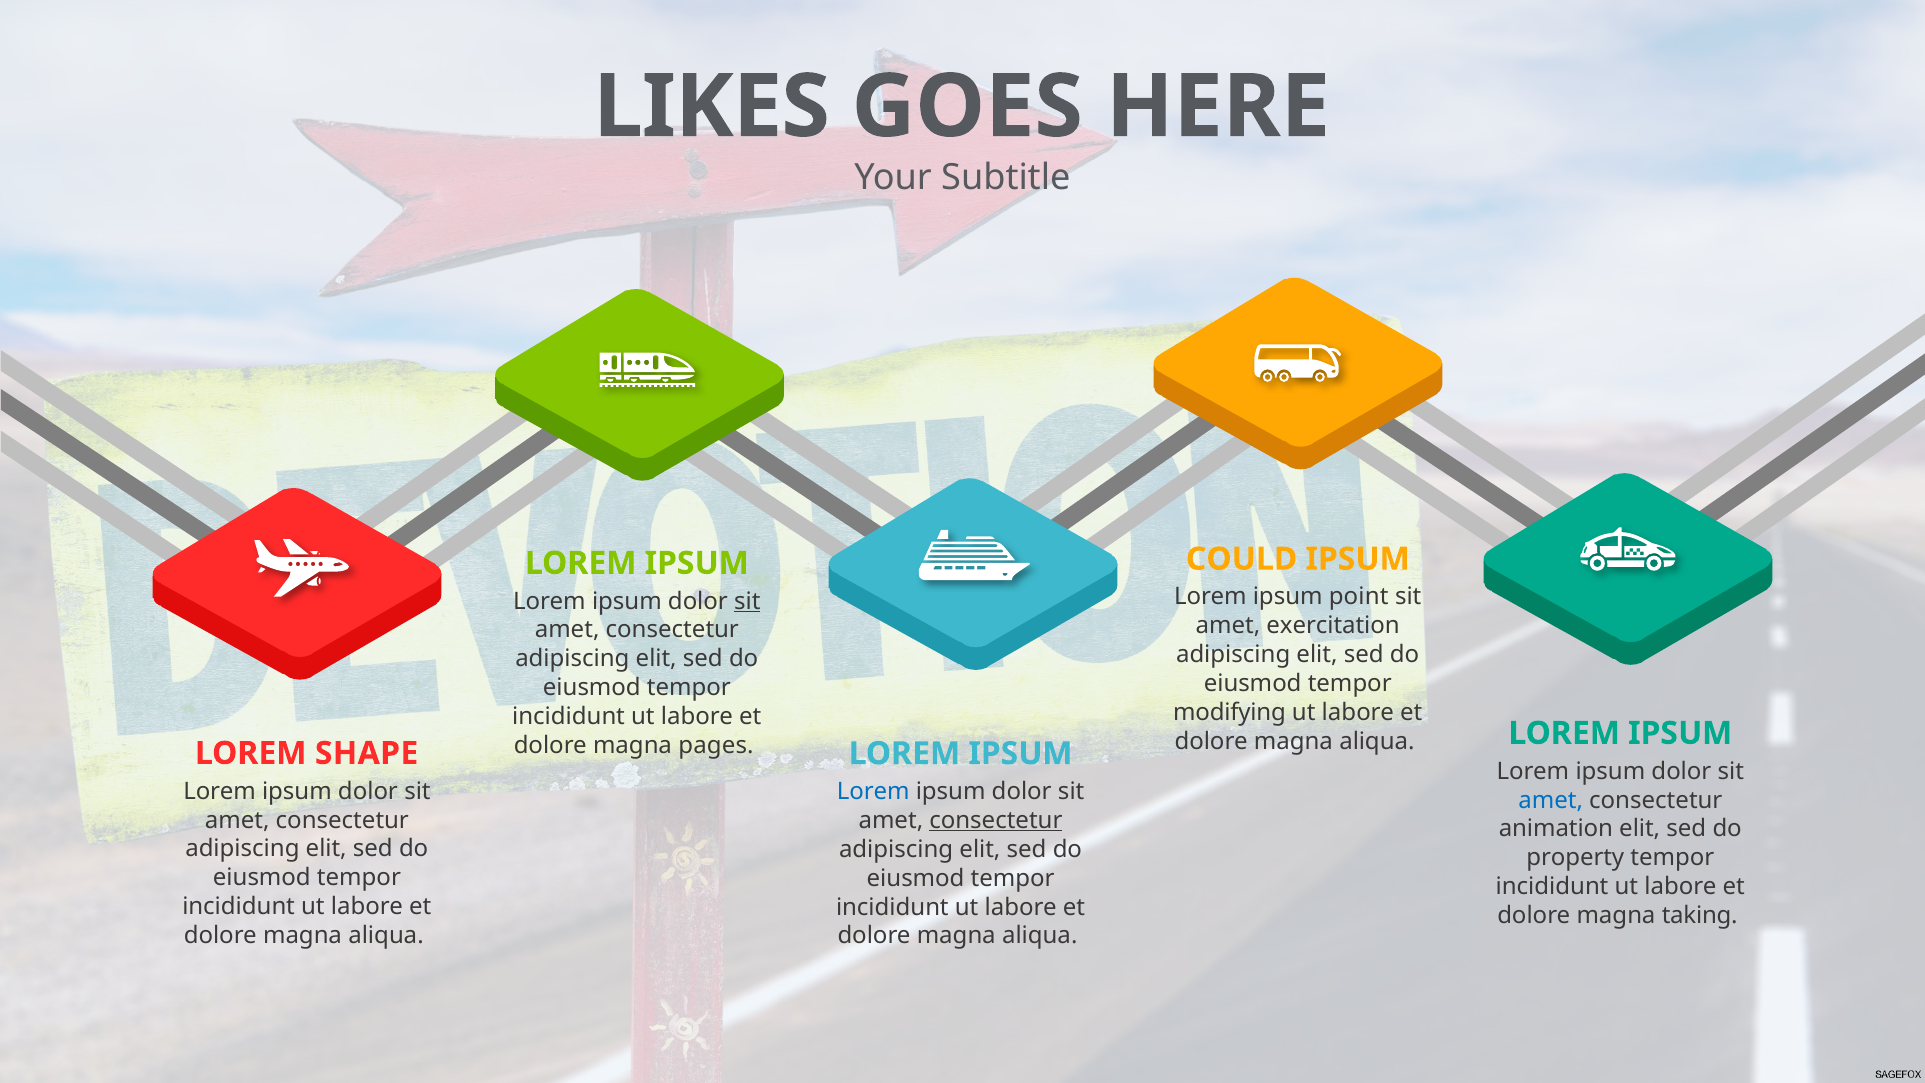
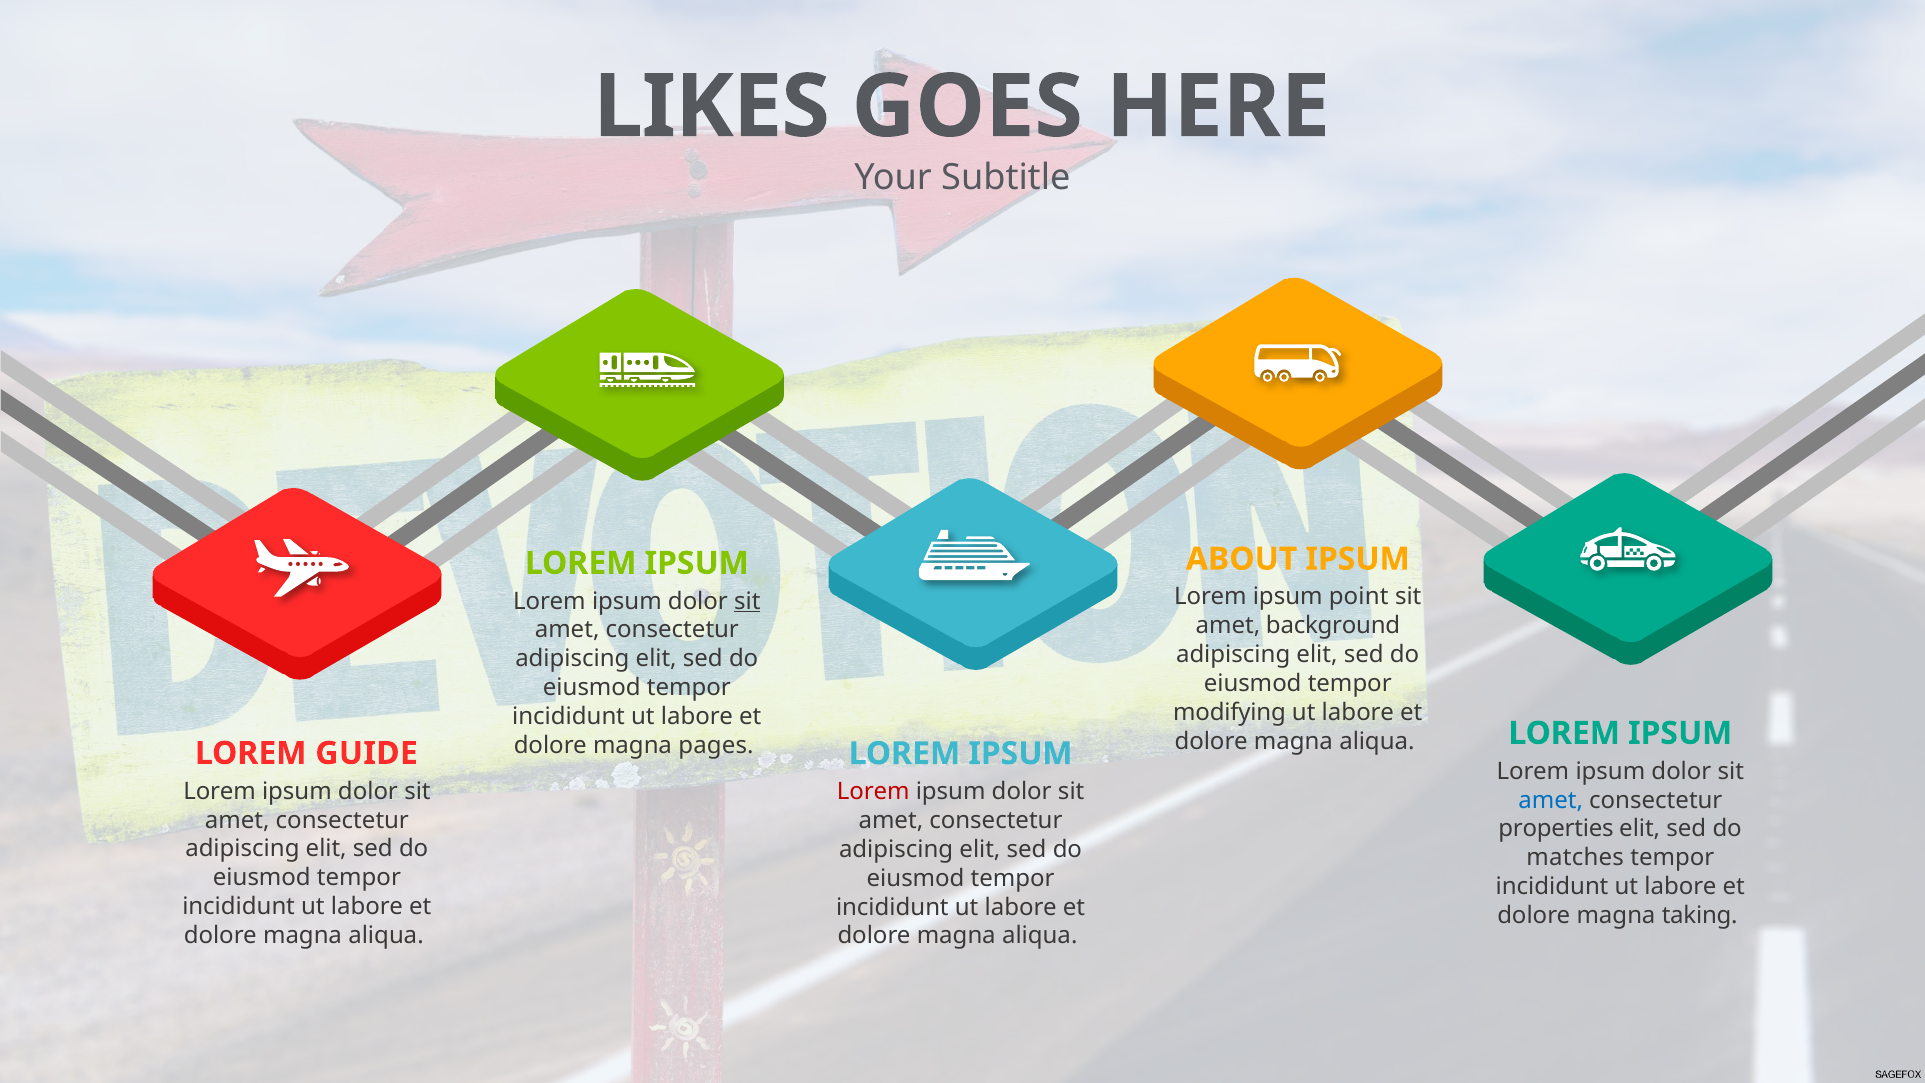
COULD: COULD -> ABOUT
exercitation: exercitation -> background
SHAPE: SHAPE -> GUIDE
Lorem at (873, 791) colour: blue -> red
consectetur at (996, 820) underline: present -> none
animation: animation -> properties
property: property -> matches
